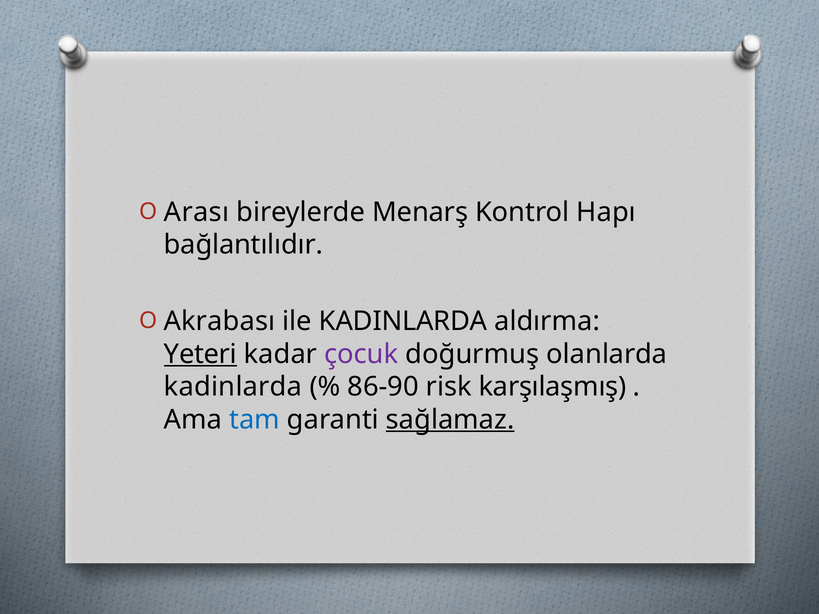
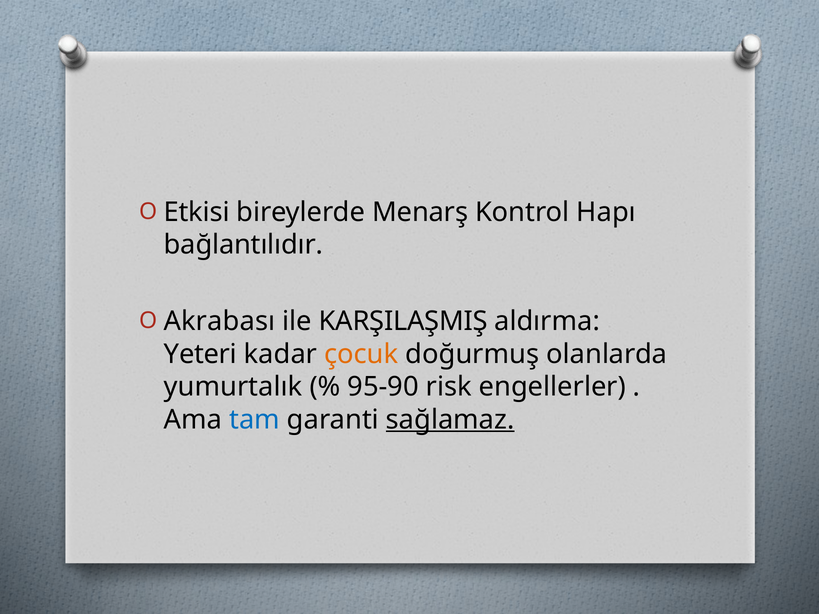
Arası: Arası -> Etkisi
ile KADINLARDA: KADINLARDA -> KARŞILAŞMIŞ
Yeteri underline: present -> none
çocuk colour: purple -> orange
kadinlarda at (233, 387): kadinlarda -> yumurtalık
86-90: 86-90 -> 95-90
karşılaşmış: karşılaşmış -> engellerler
